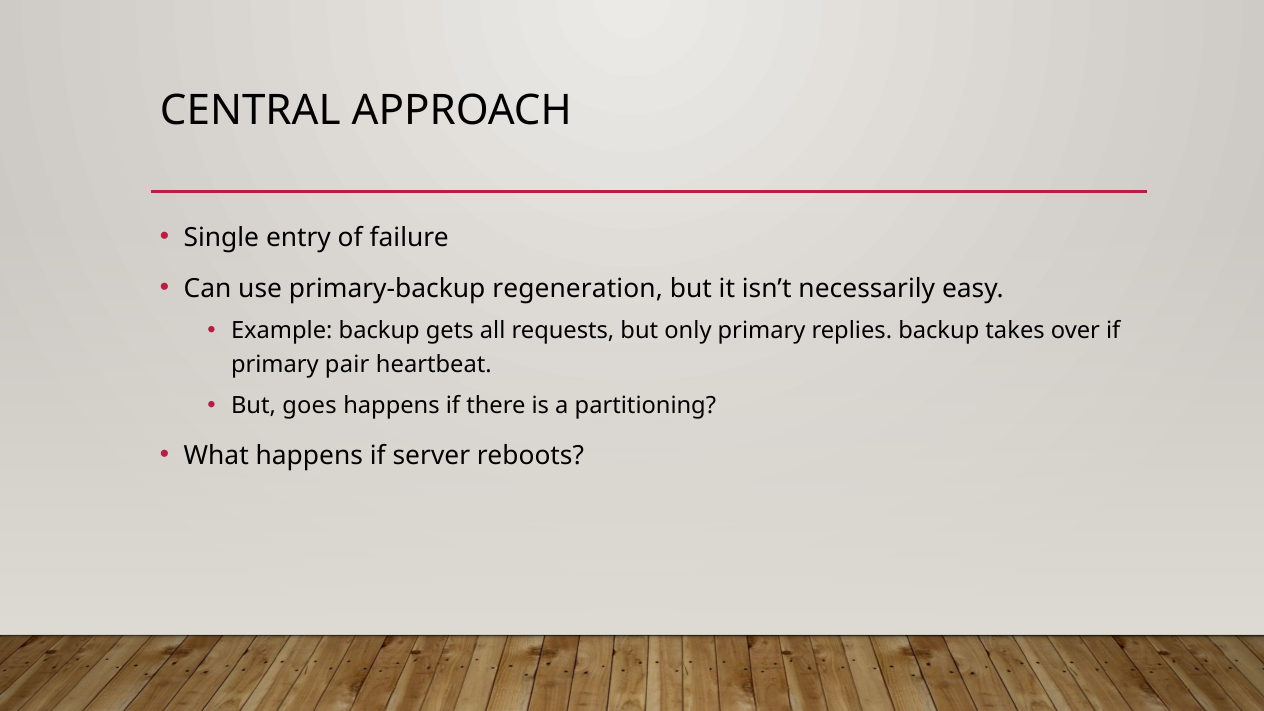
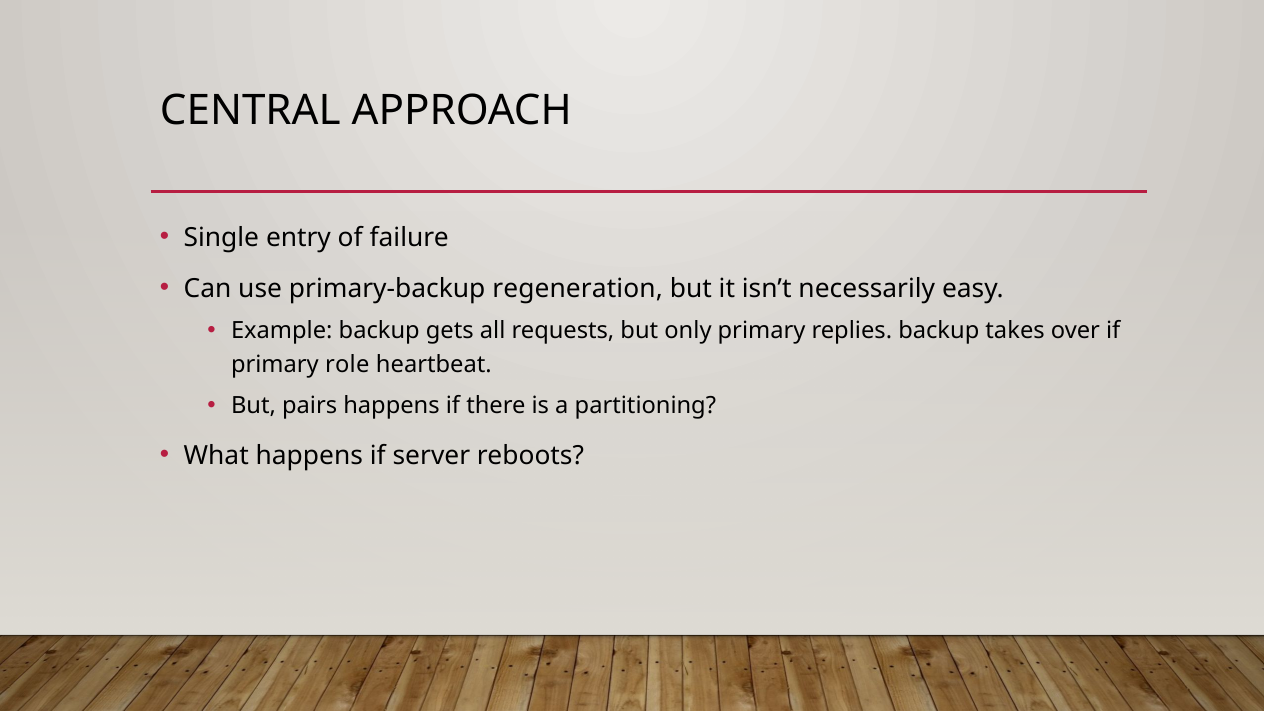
pair: pair -> role
goes: goes -> pairs
